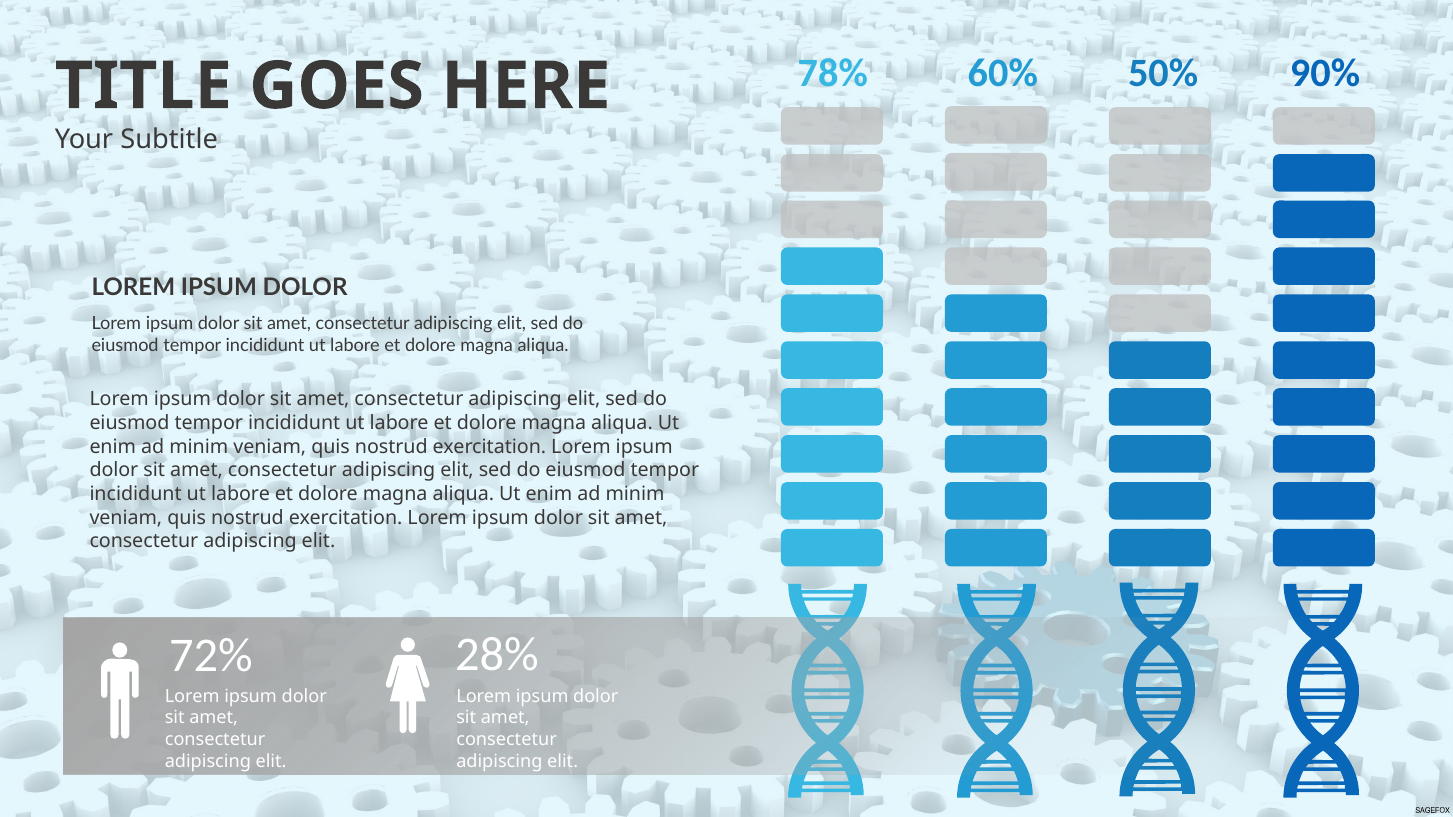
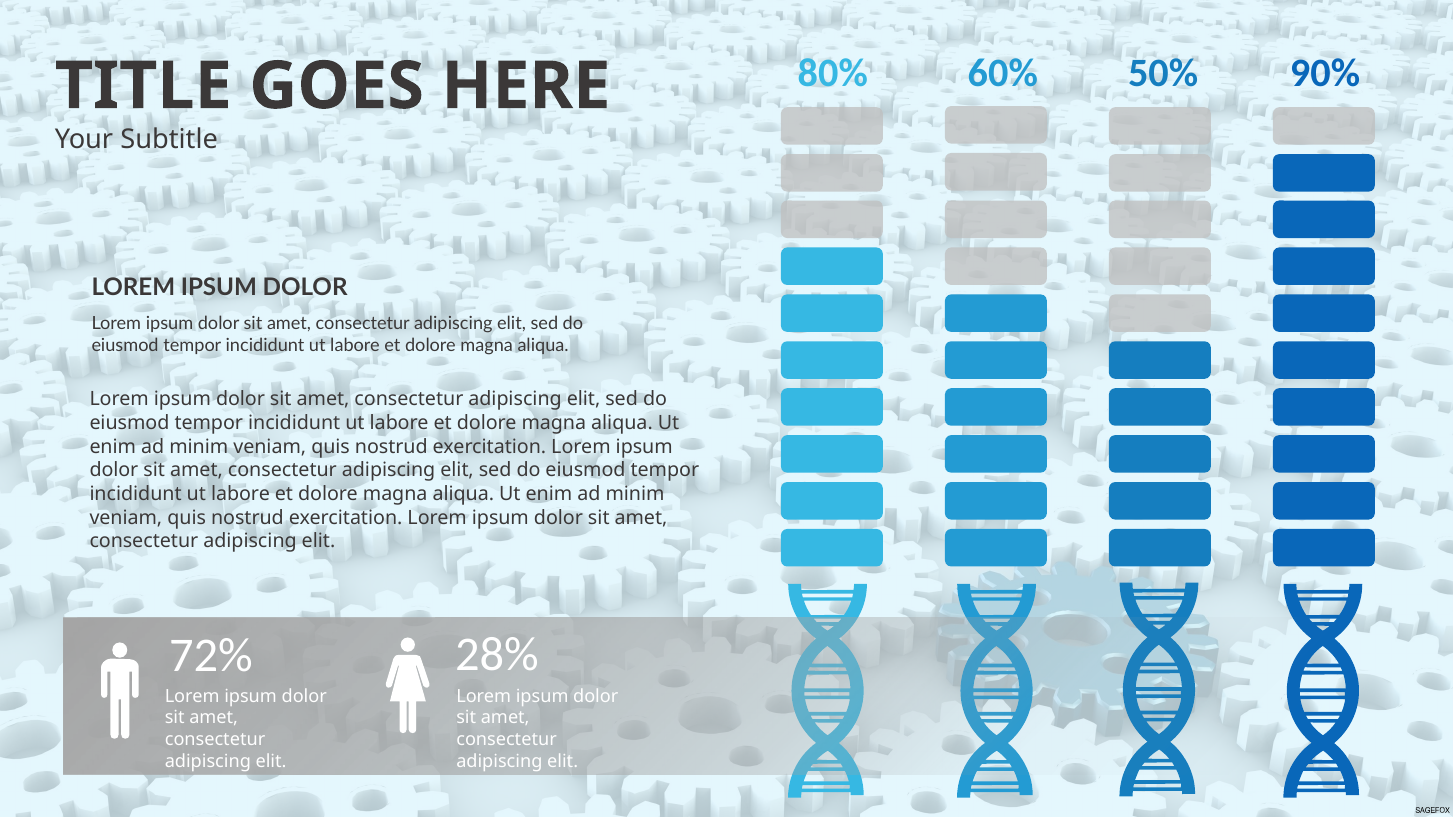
78%: 78% -> 80%
